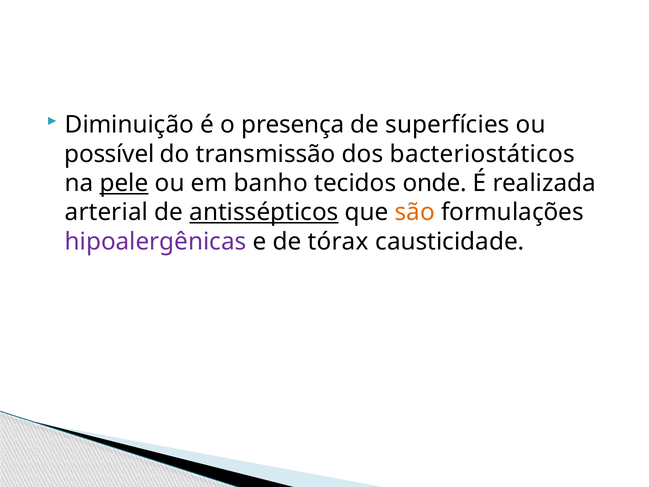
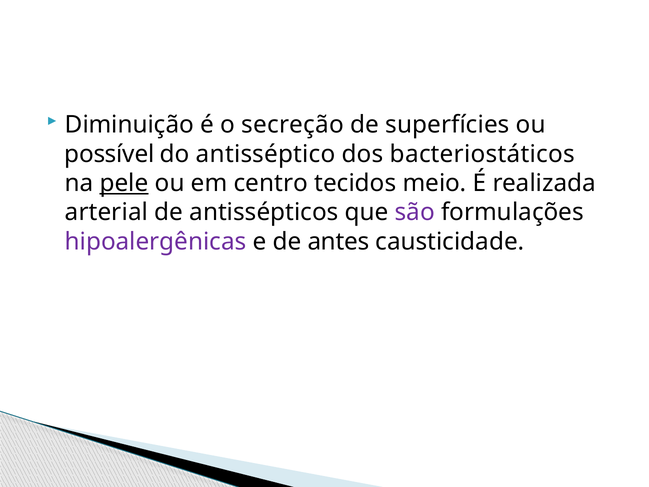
presença: presença -> secreção
transmissão: transmissão -> antisséptico
banho: banho -> centro
onde: onde -> meio
antissépticos underline: present -> none
são colour: orange -> purple
tórax: tórax -> antes
